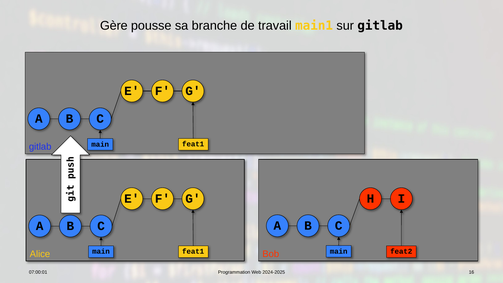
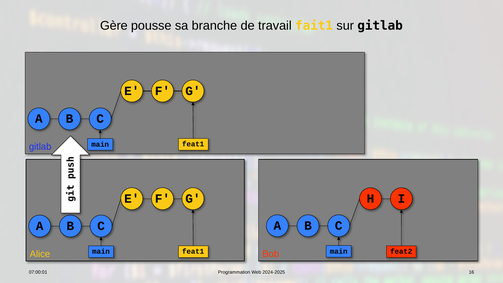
main1: main1 -> fait1
